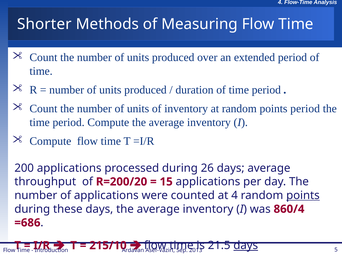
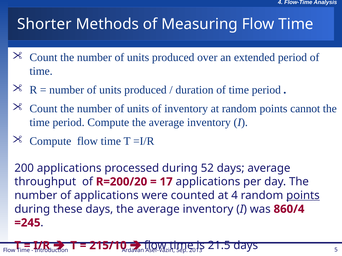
points period: period -> cannot
26: 26 -> 52
15: 15 -> 17
=686: =686 -> =245
days at (246, 246) underline: present -> none
